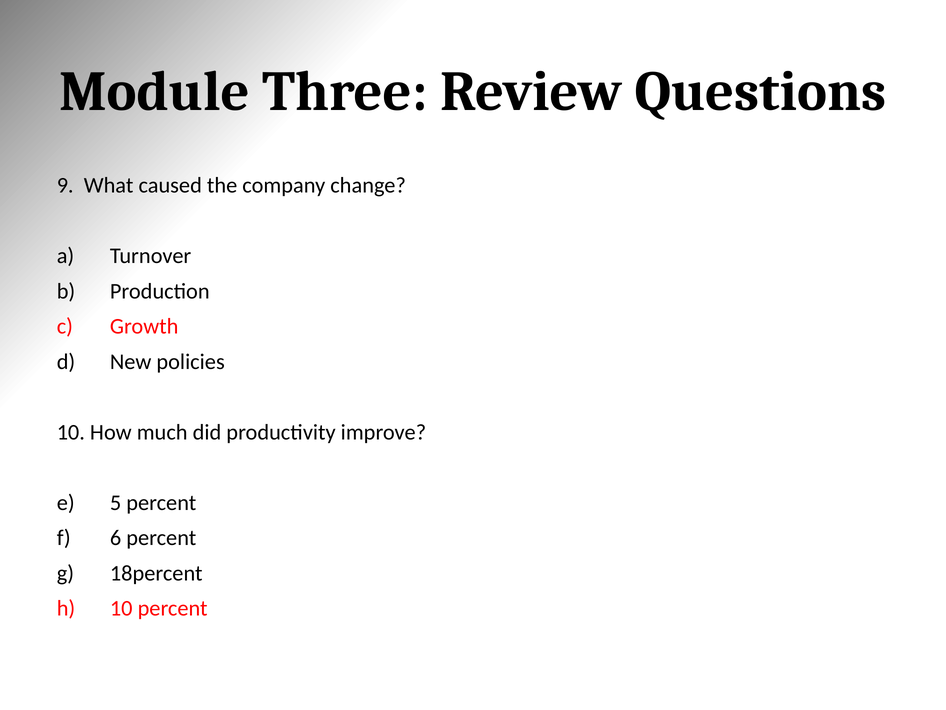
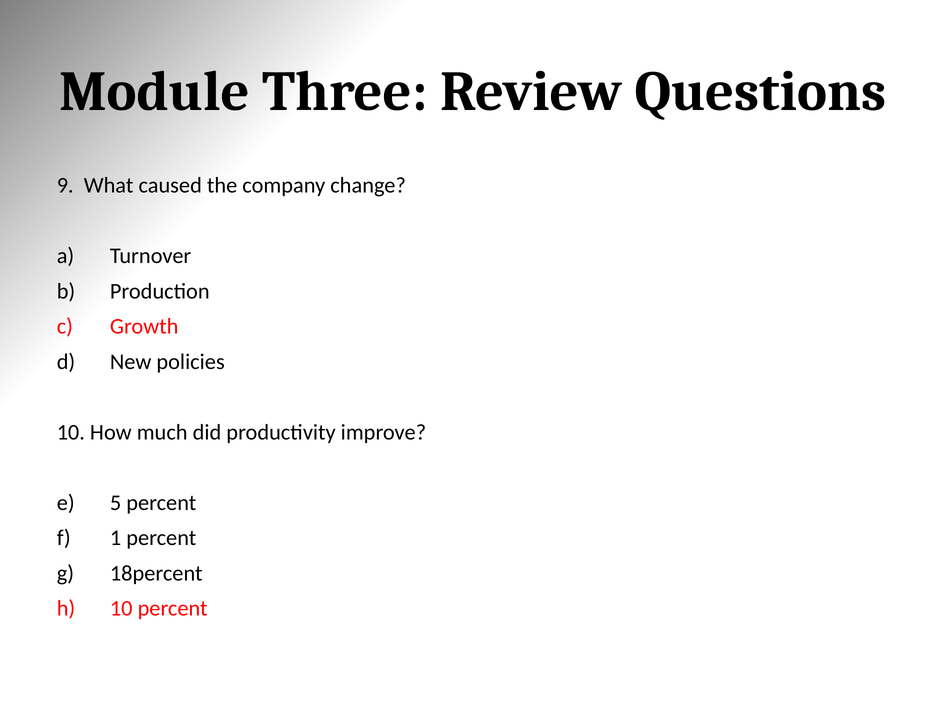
6: 6 -> 1
